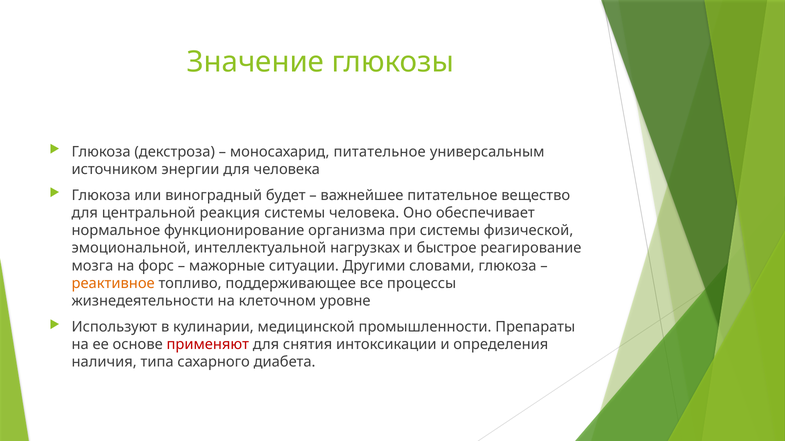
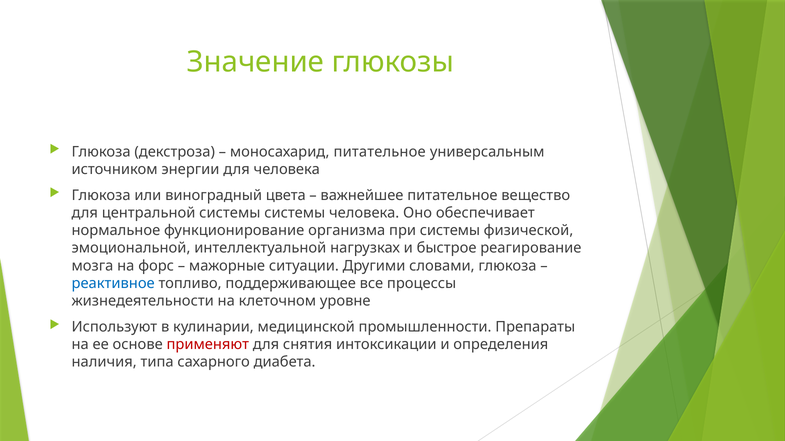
будет: будет -> цвета
центральной реакция: реакция -> системы
реактивное colour: orange -> blue
